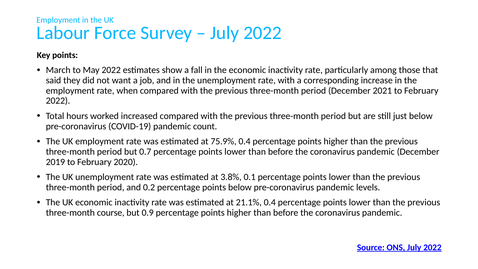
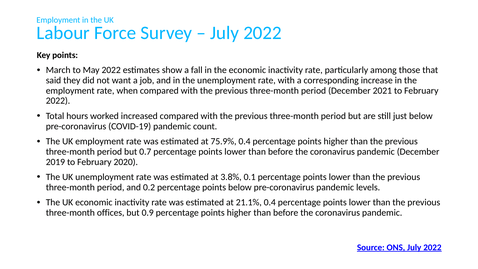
course: course -> offices
